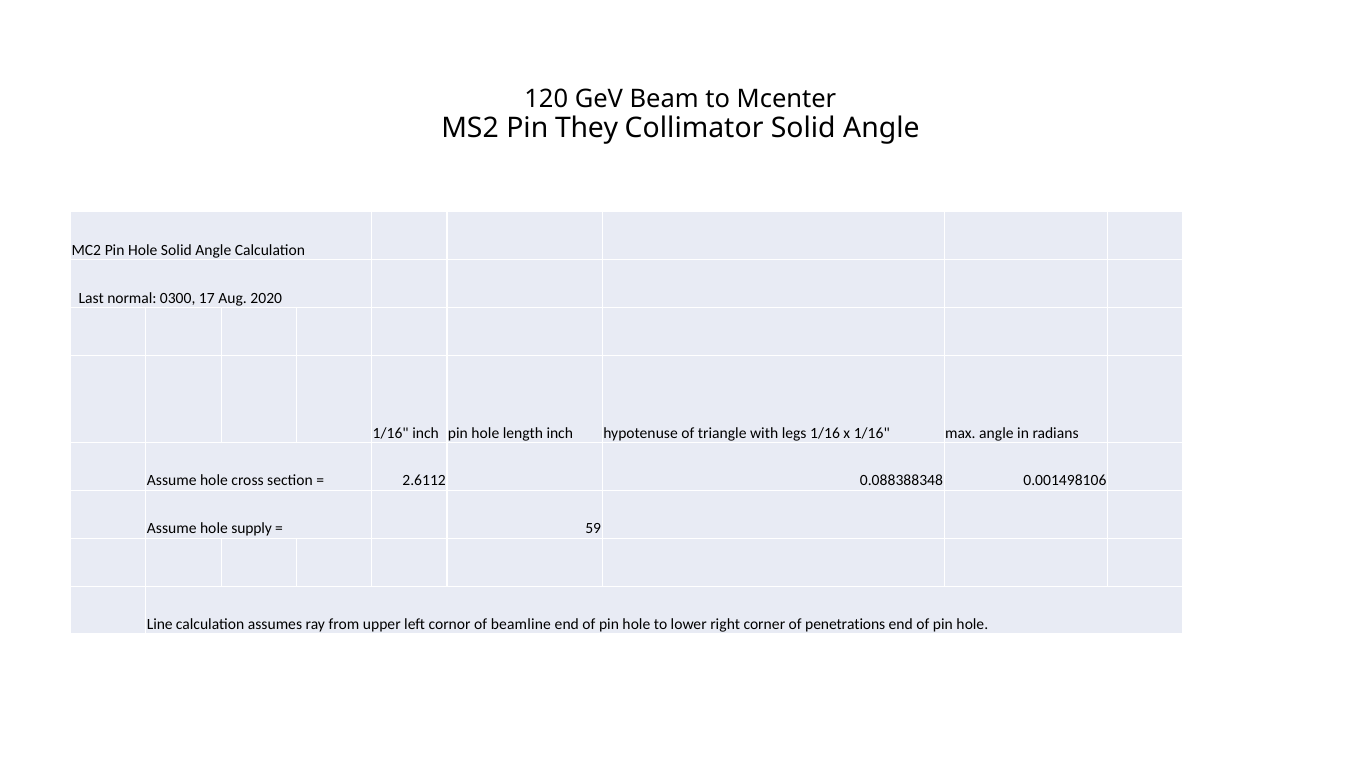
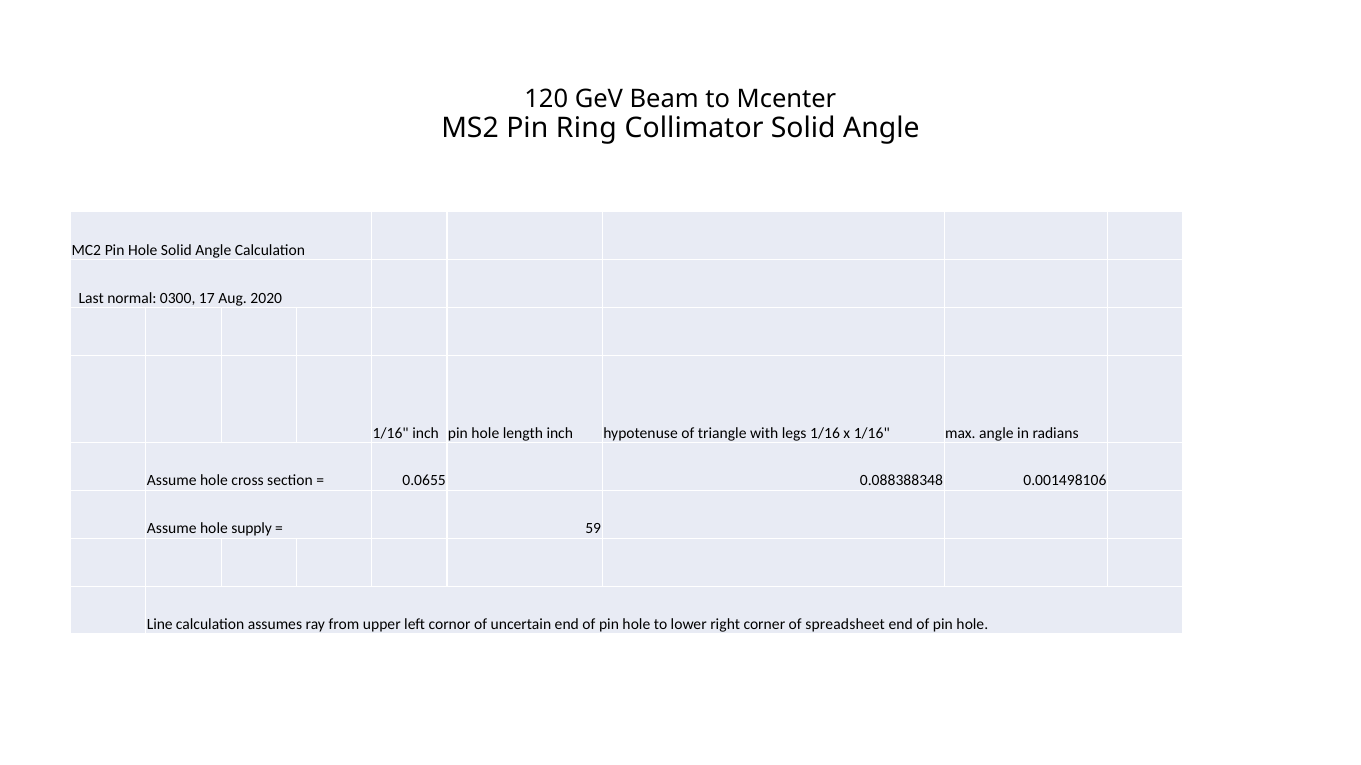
They: They -> Ring
2.6112: 2.6112 -> 0.0655
beamline: beamline -> uncertain
penetrations: penetrations -> spreadsheet
